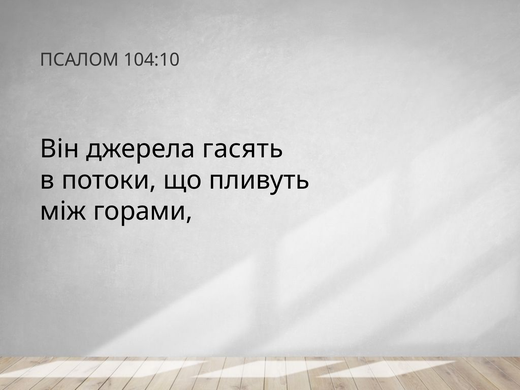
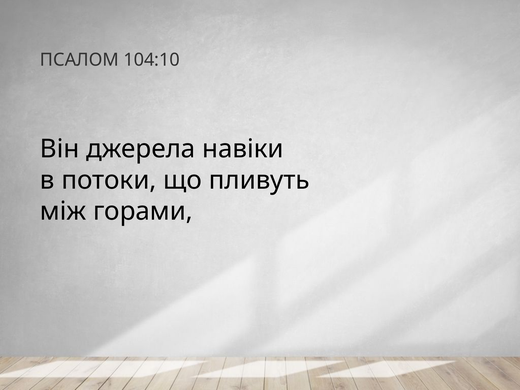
гасять: гасять -> навіки
